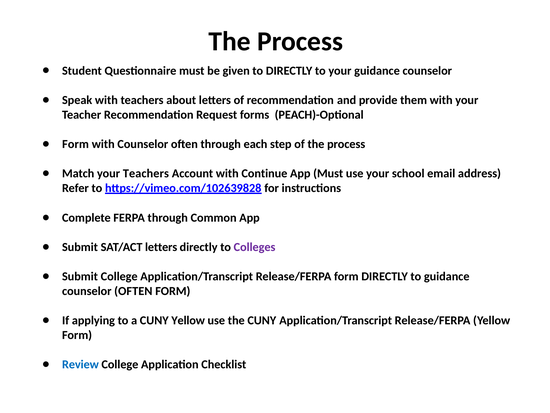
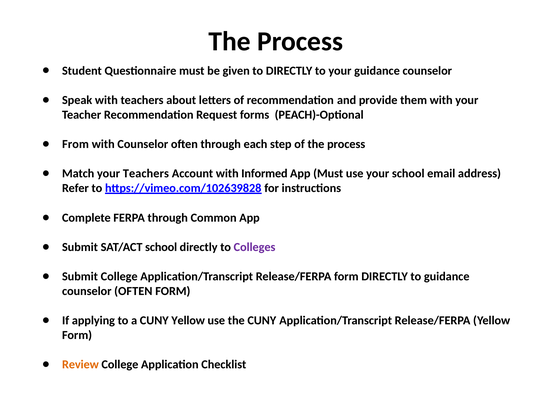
Form at (76, 144): Form -> From
Continue: Continue -> Informed
SAT/ACT letters: letters -> school
Review colour: blue -> orange
